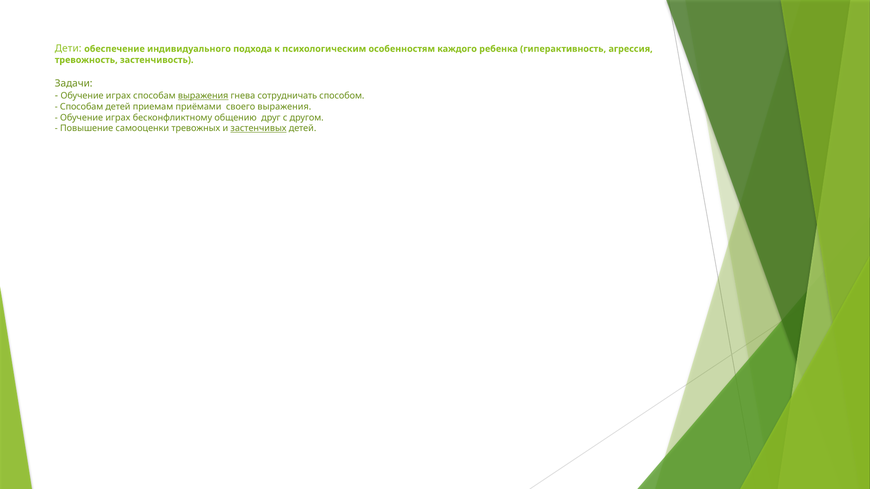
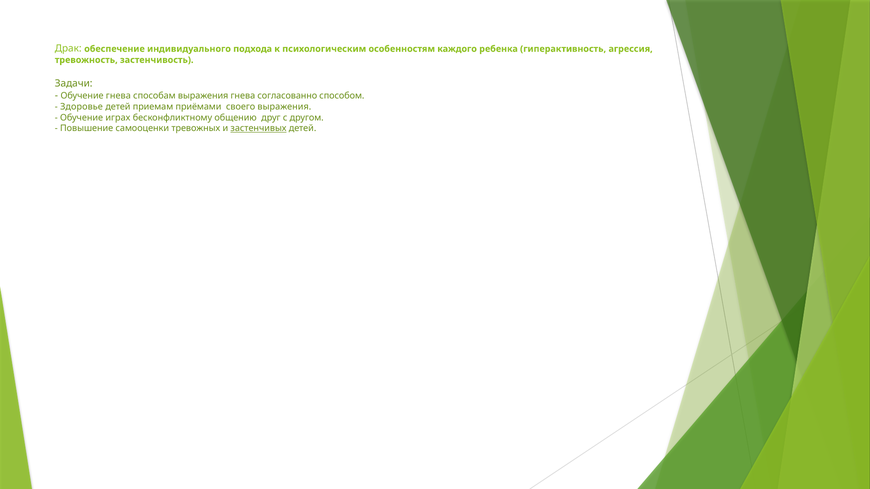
Дети: Дети -> Драк
играх at (118, 96): играх -> гнева
выражения at (203, 96) underline: present -> none
сотрудничать: сотрудничать -> согласованно
Способам at (82, 107): Способам -> Здоровье
